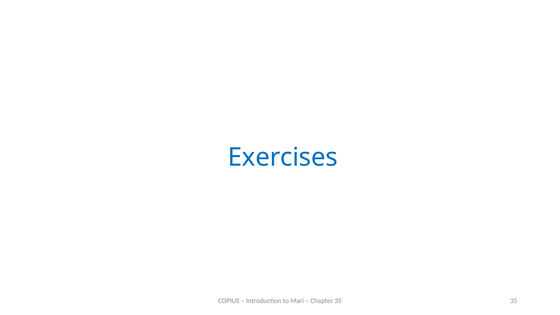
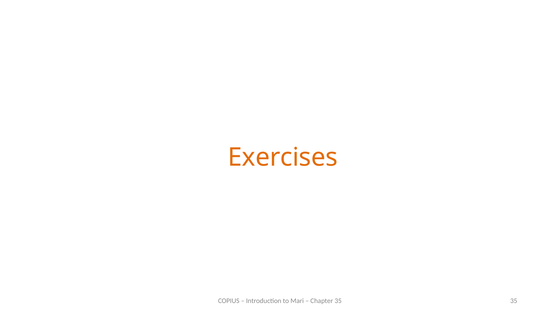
Exercises colour: blue -> orange
